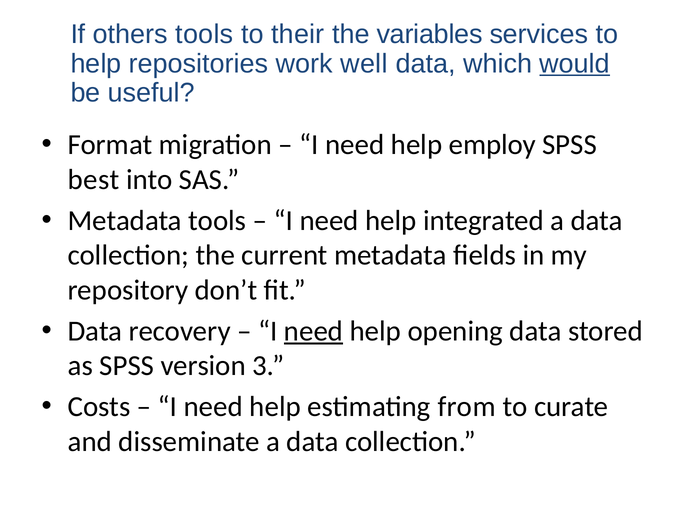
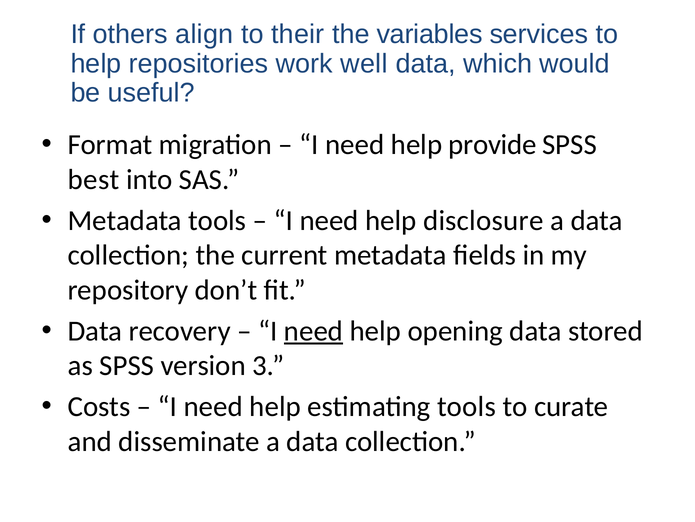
others tools: tools -> align
would underline: present -> none
employ: employ -> provide
integrated: integrated -> disclosure
estimating from: from -> tools
